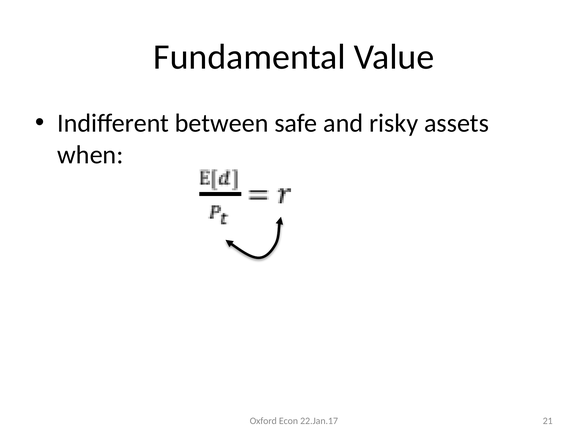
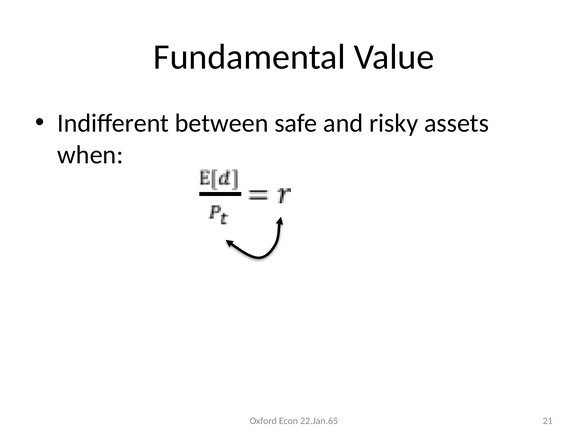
22.Jan.17: 22.Jan.17 -> 22.Jan.65
